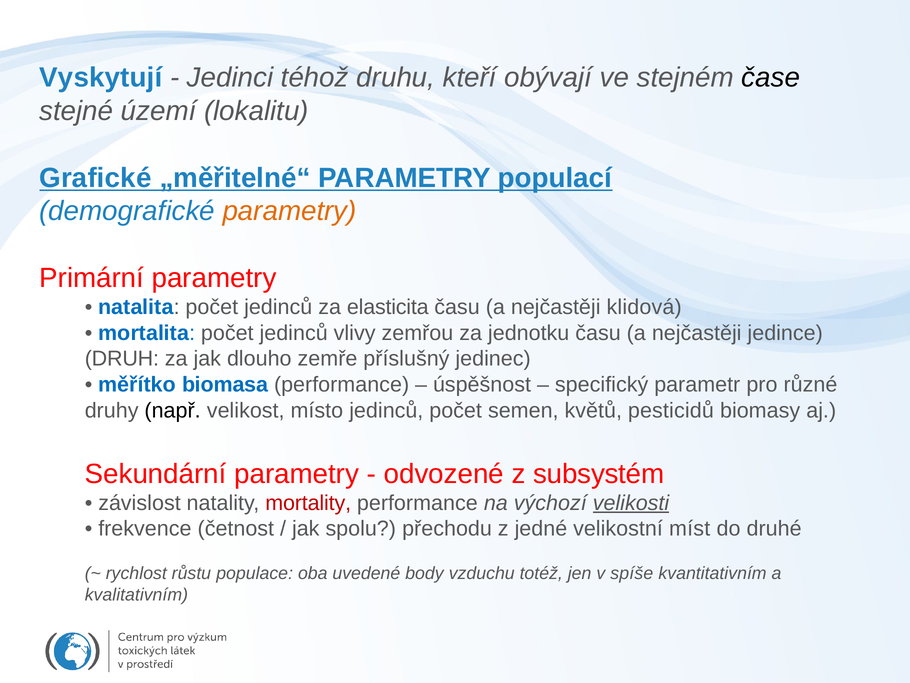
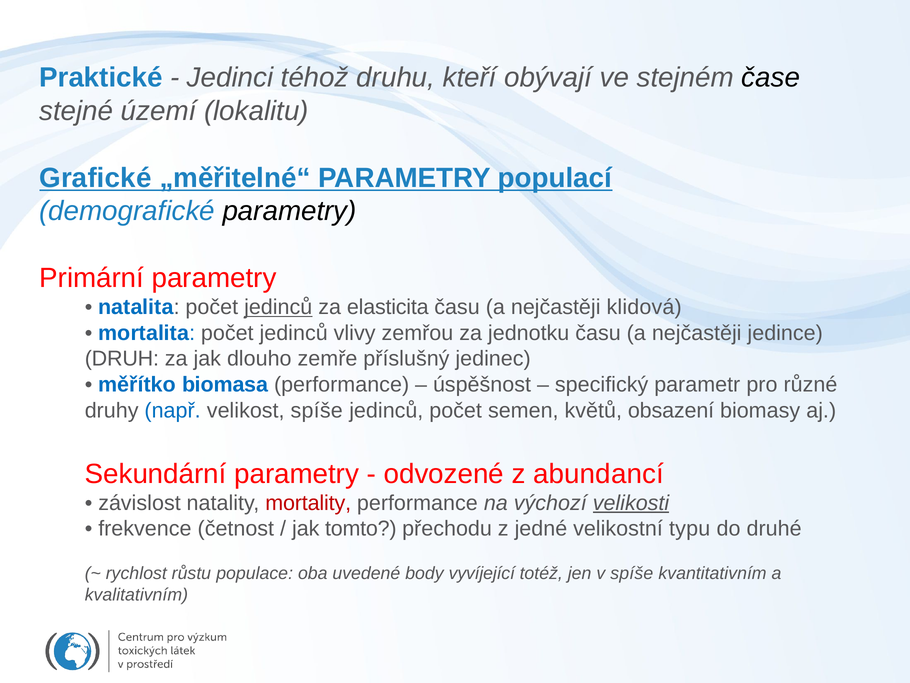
Vyskytují: Vyskytují -> Praktické
parametry at (290, 211) colour: orange -> black
jedinců at (278, 307) underline: none -> present
např colour: black -> blue
velikost místo: místo -> spíše
pesticidů: pesticidů -> obsazení
subsystém: subsystém -> abundancí
spolu: spolu -> tomto
míst: míst -> typu
vzduchu: vzduchu -> vyvíjející
